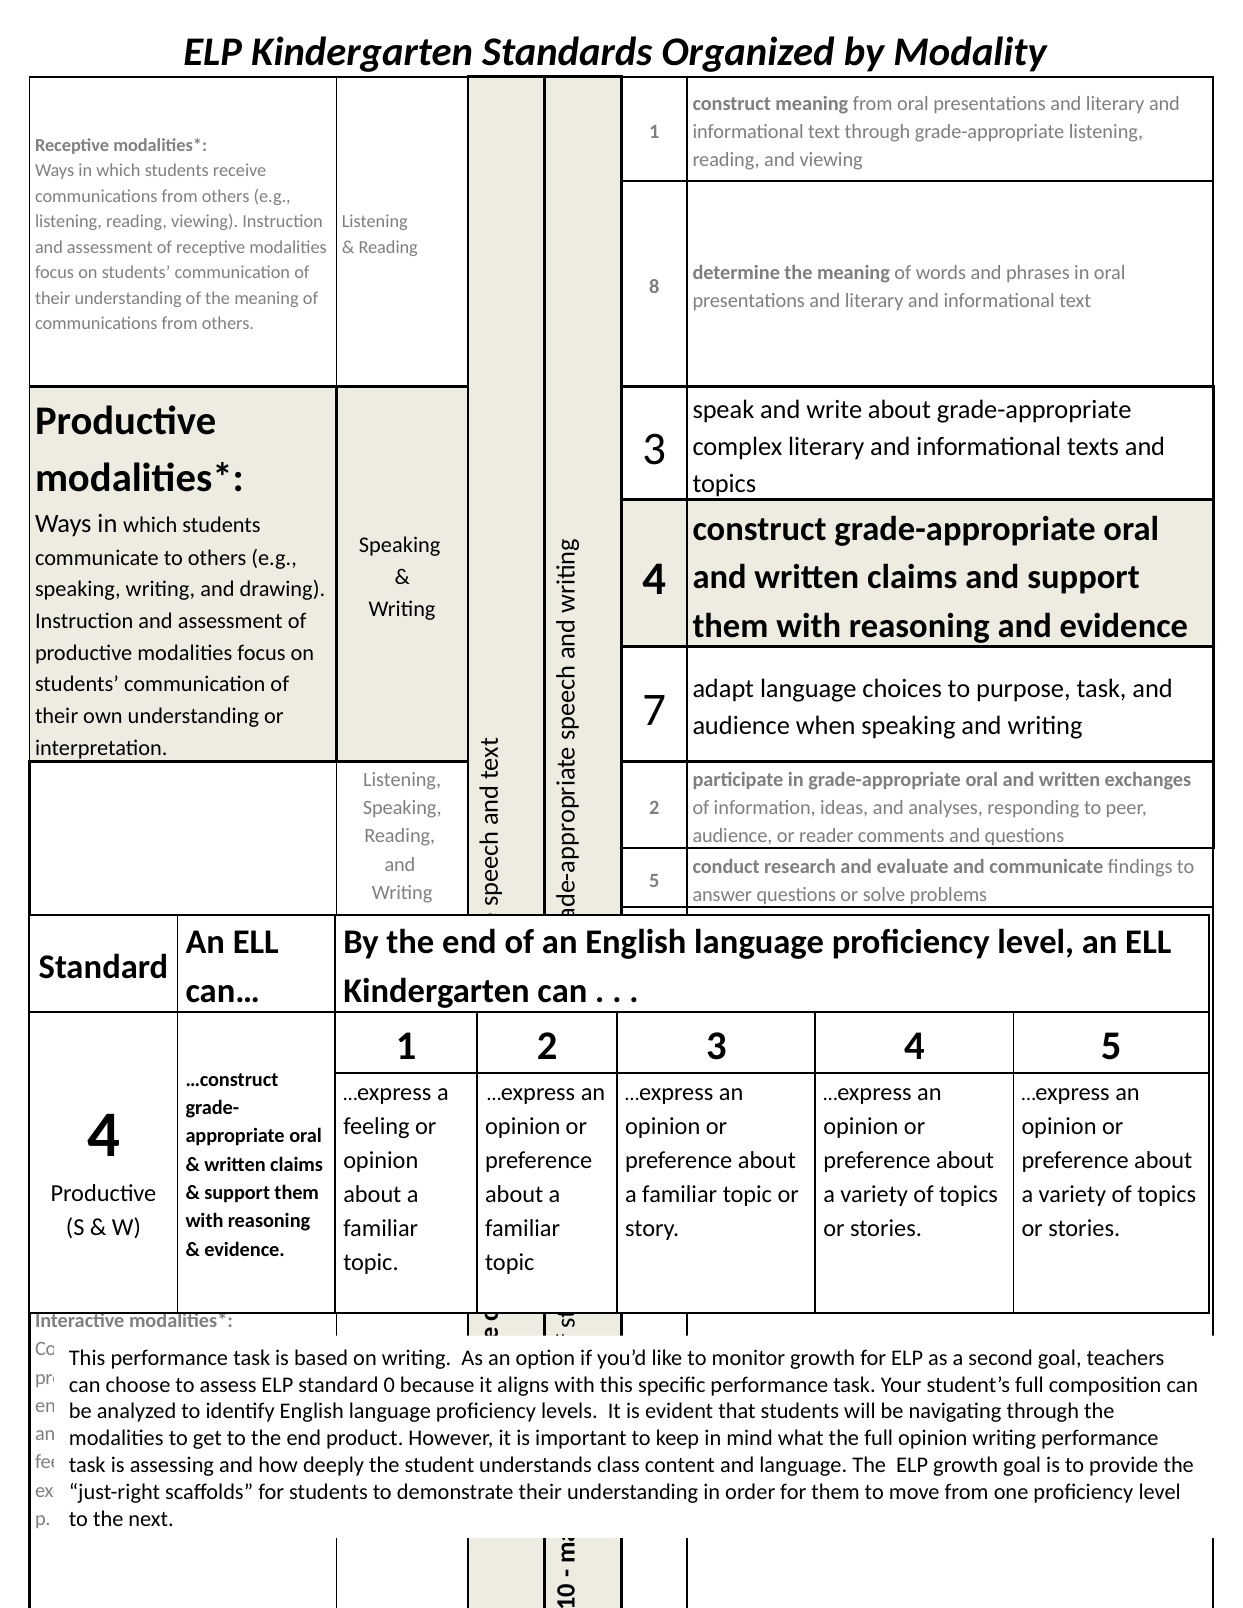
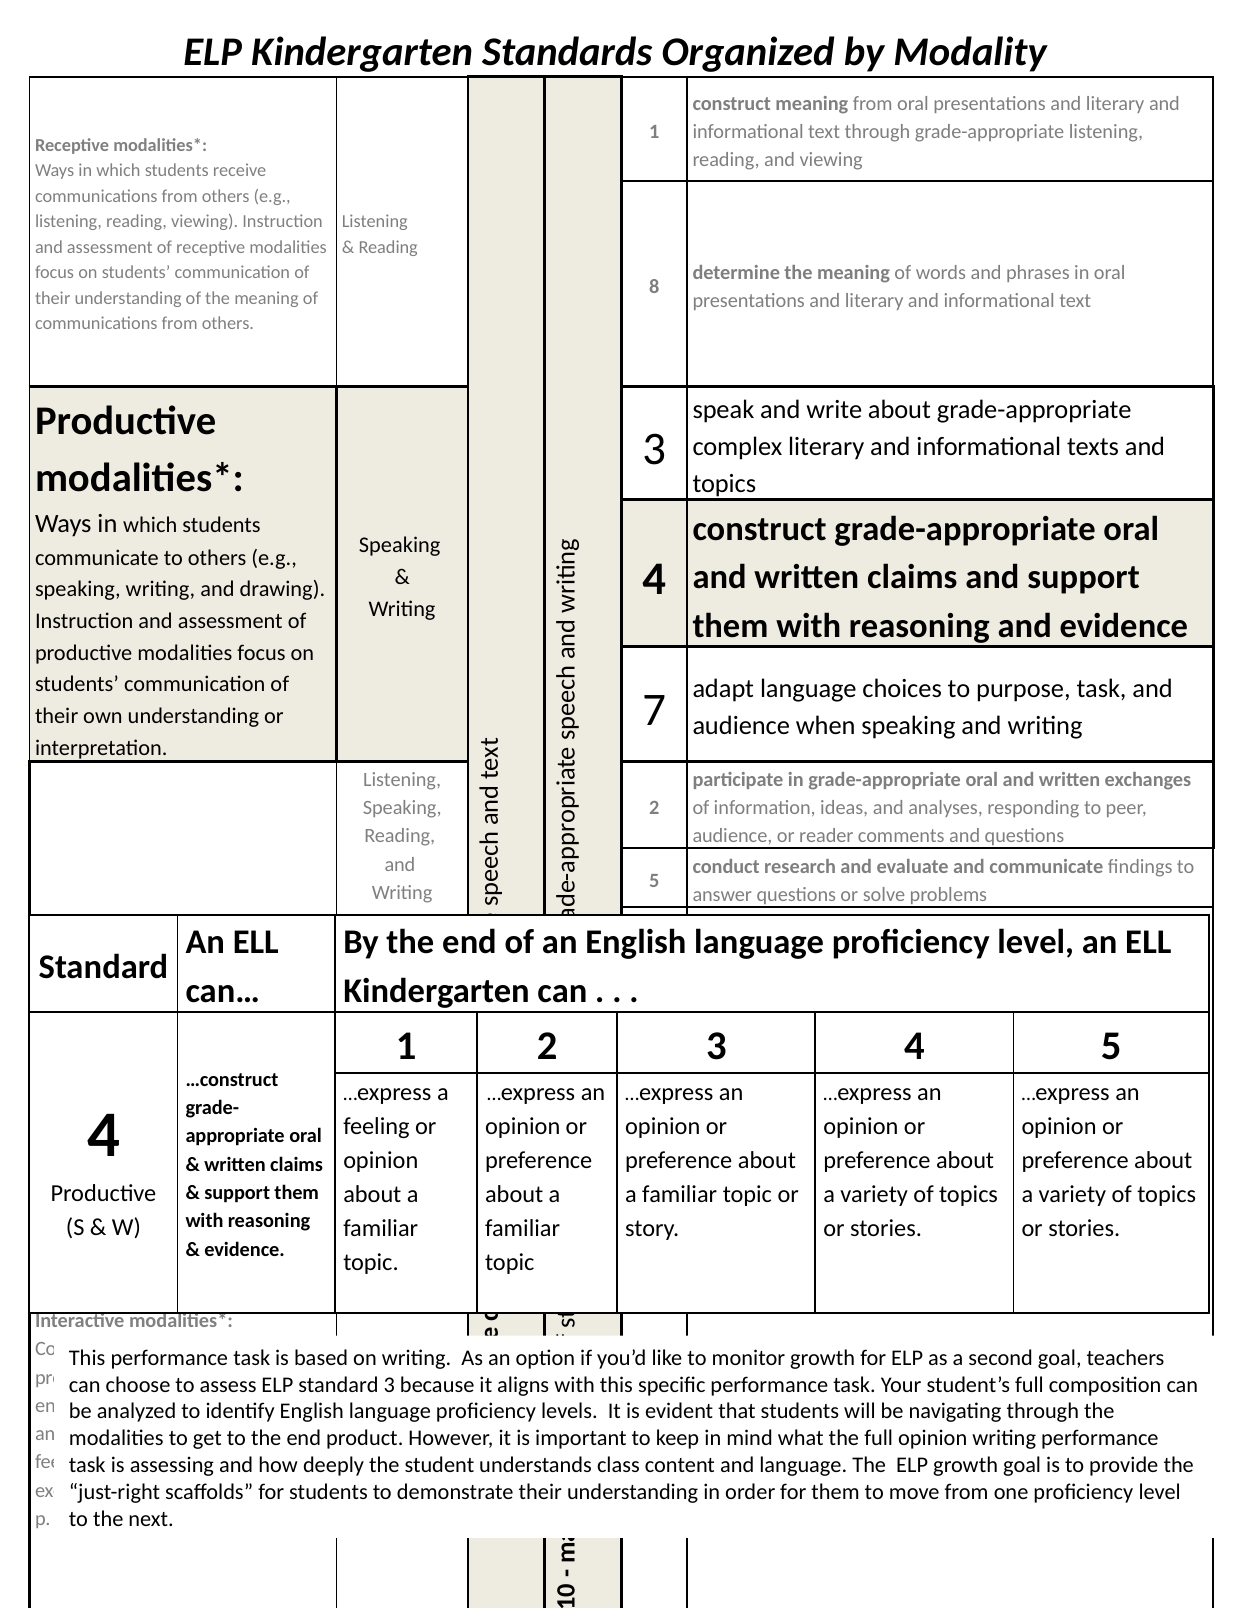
standard 0: 0 -> 3
